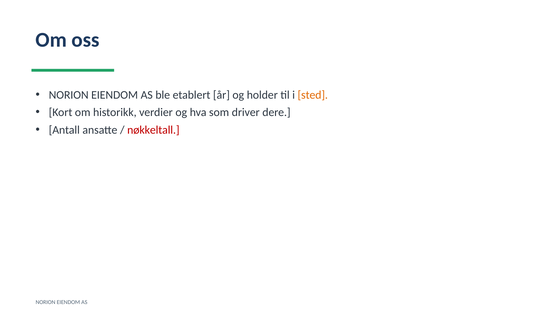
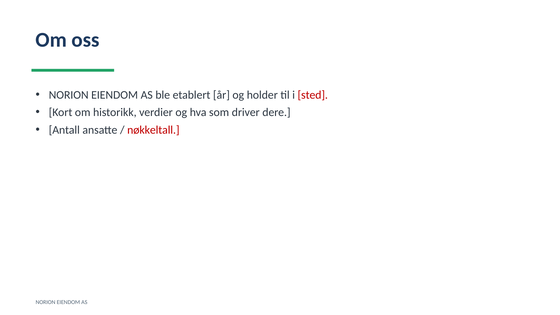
sted colour: orange -> red
